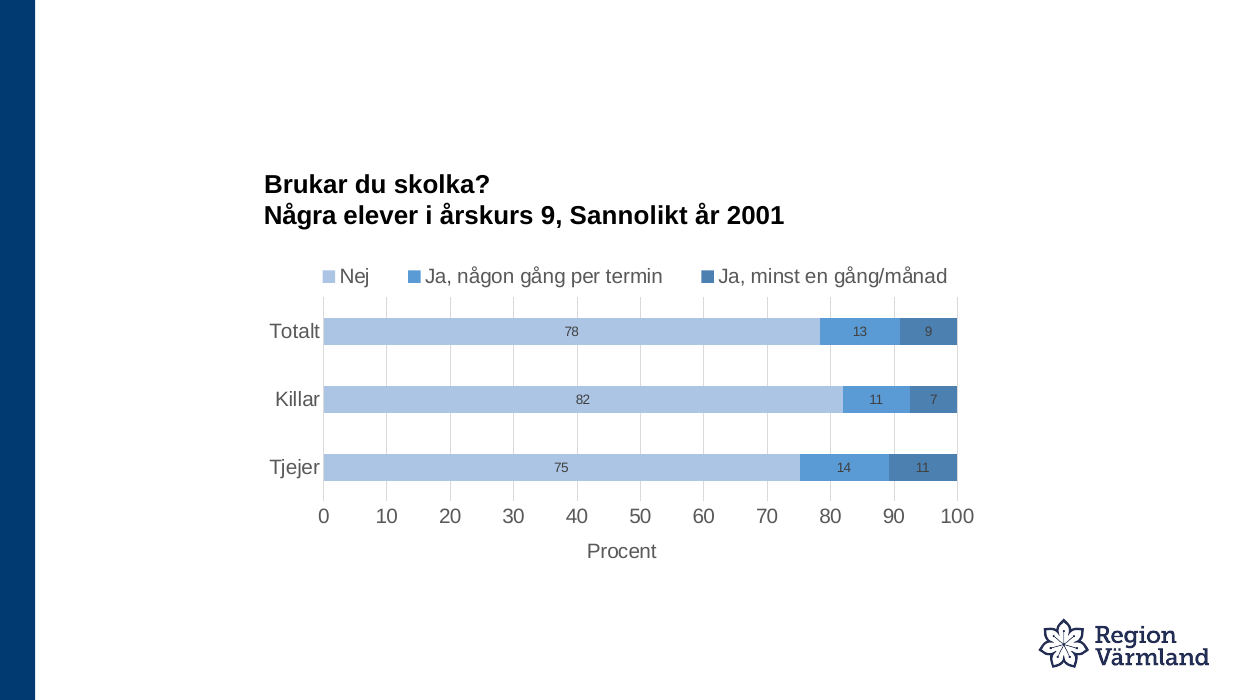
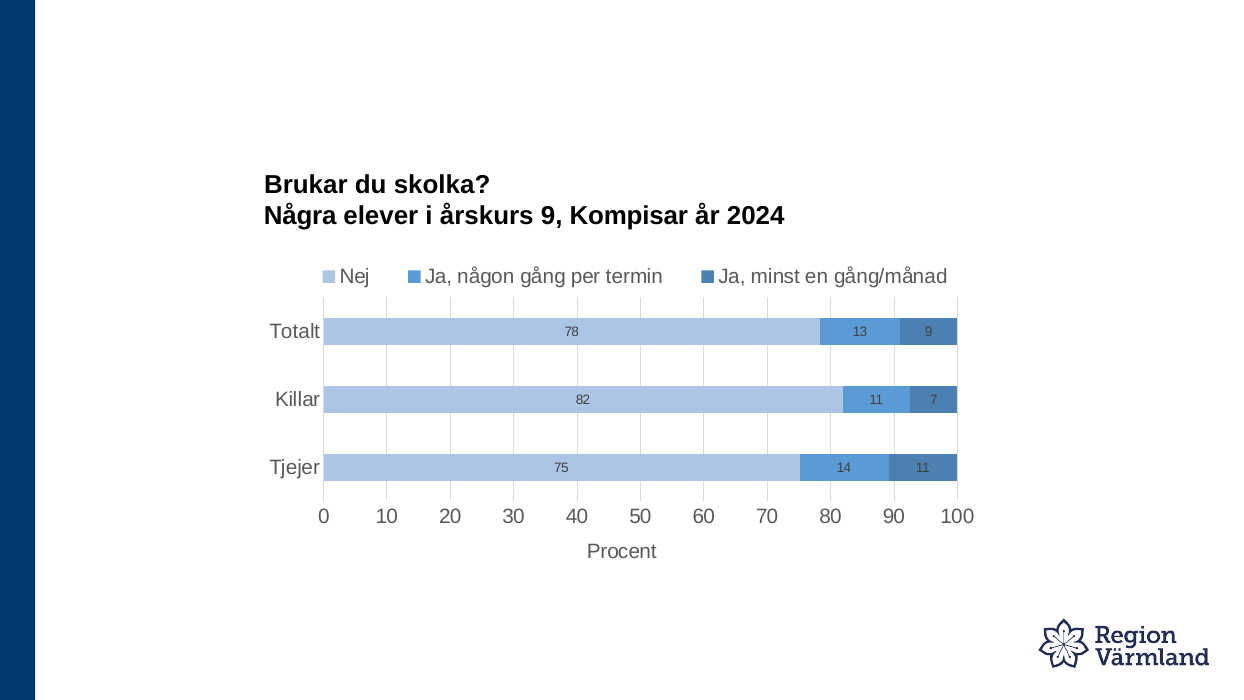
Sannolikt: Sannolikt -> Kompisar
2001: 2001 -> 2024
